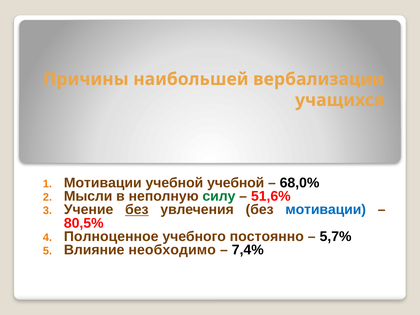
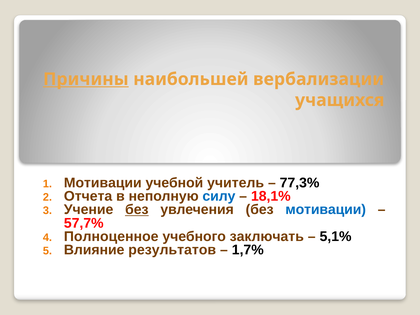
Причины underline: none -> present
учебной учебной: учебной -> учитель
68,0%: 68,0% -> 77,3%
Мысли: Мысли -> Отчета
силу colour: green -> blue
51,6%: 51,6% -> 18,1%
80,5%: 80,5% -> 57,7%
постоянно: постоянно -> заключать
5,7%: 5,7% -> 5,1%
необходимо: необходимо -> результатов
7,4%: 7,4% -> 1,7%
